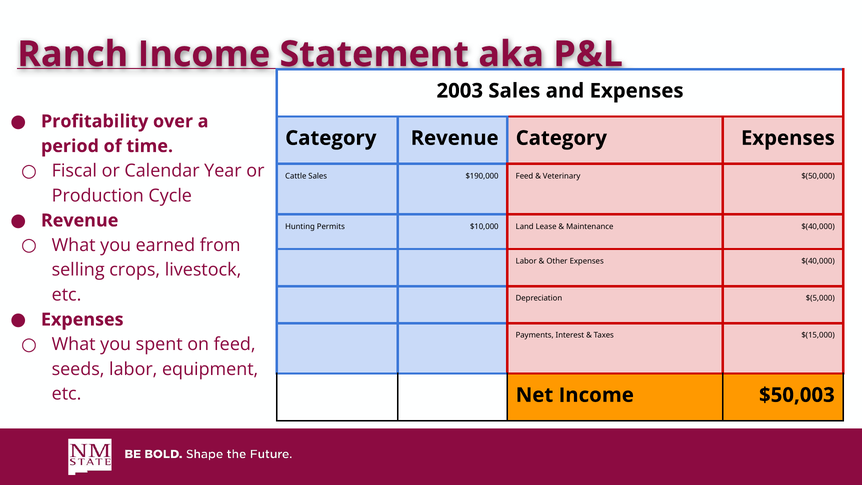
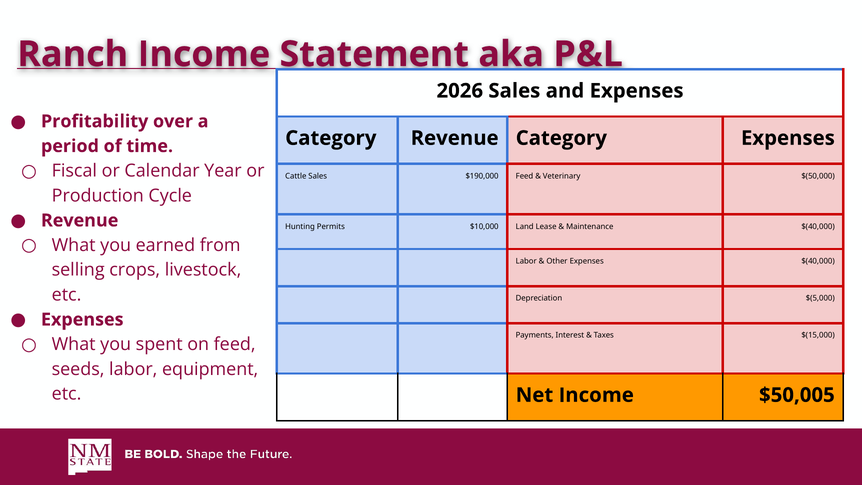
2003: 2003 -> 2026
$50,003: $50,003 -> $50,005
